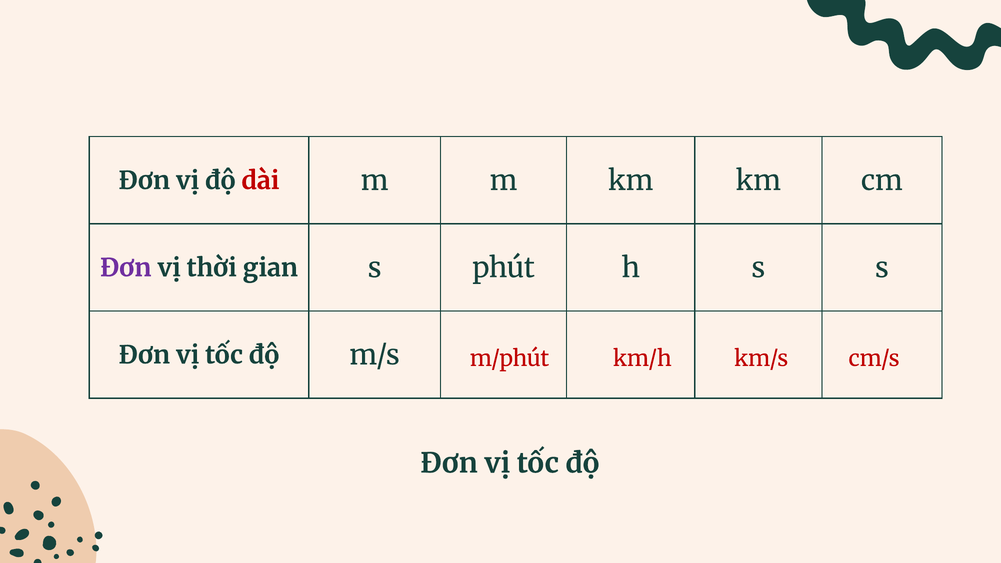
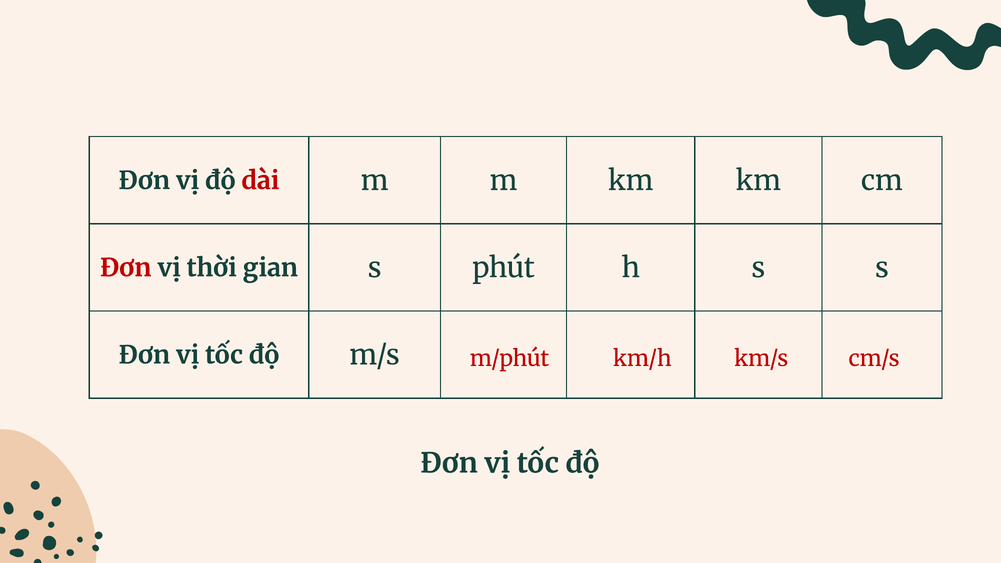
Đơn at (126, 268) colour: purple -> red
